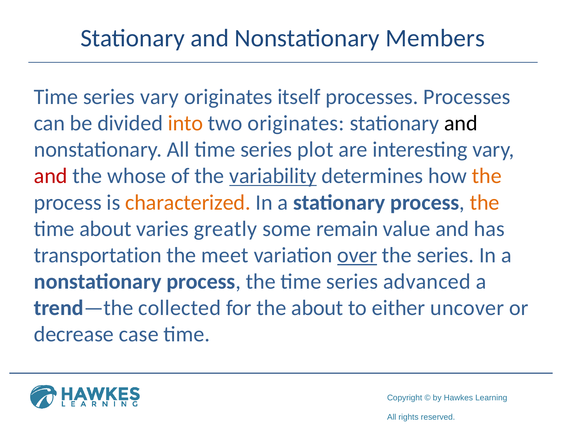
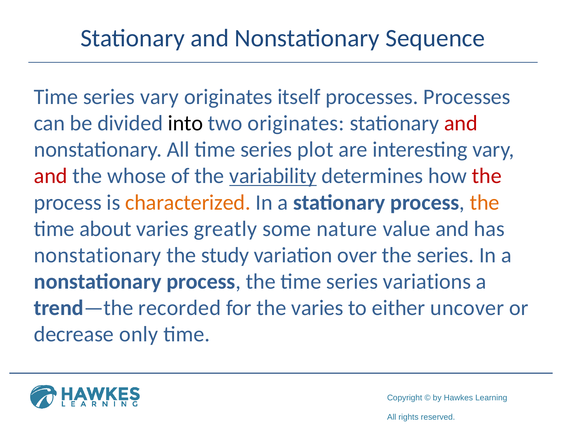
Members: Members -> Sequence
into colour: orange -> black
and at (461, 123) colour: black -> red
the at (487, 176) colour: orange -> red
remain: remain -> nature
transportation at (98, 255): transportation -> nonstationary
meet: meet -> study
over underline: present -> none
advanced: advanced -> variations
collected: collected -> recorded
the about: about -> varies
case: case -> only
